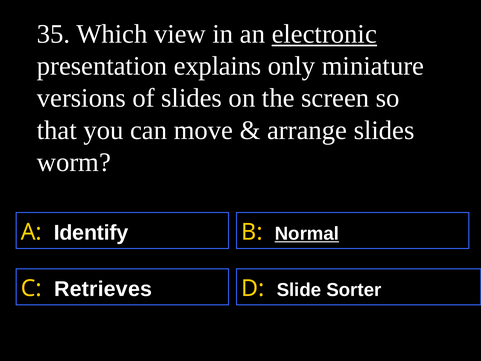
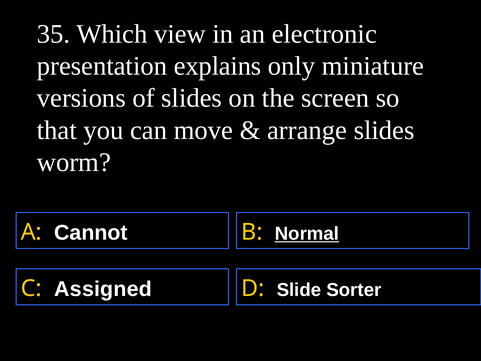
electronic underline: present -> none
Identify: Identify -> Cannot
Retrieves: Retrieves -> Assigned
